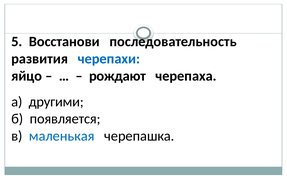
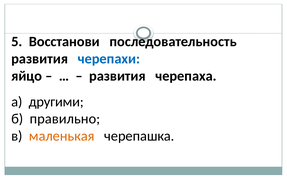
рождают at (117, 76): рождают -> развития
появляется: появляется -> правильно
маленькая colour: blue -> orange
